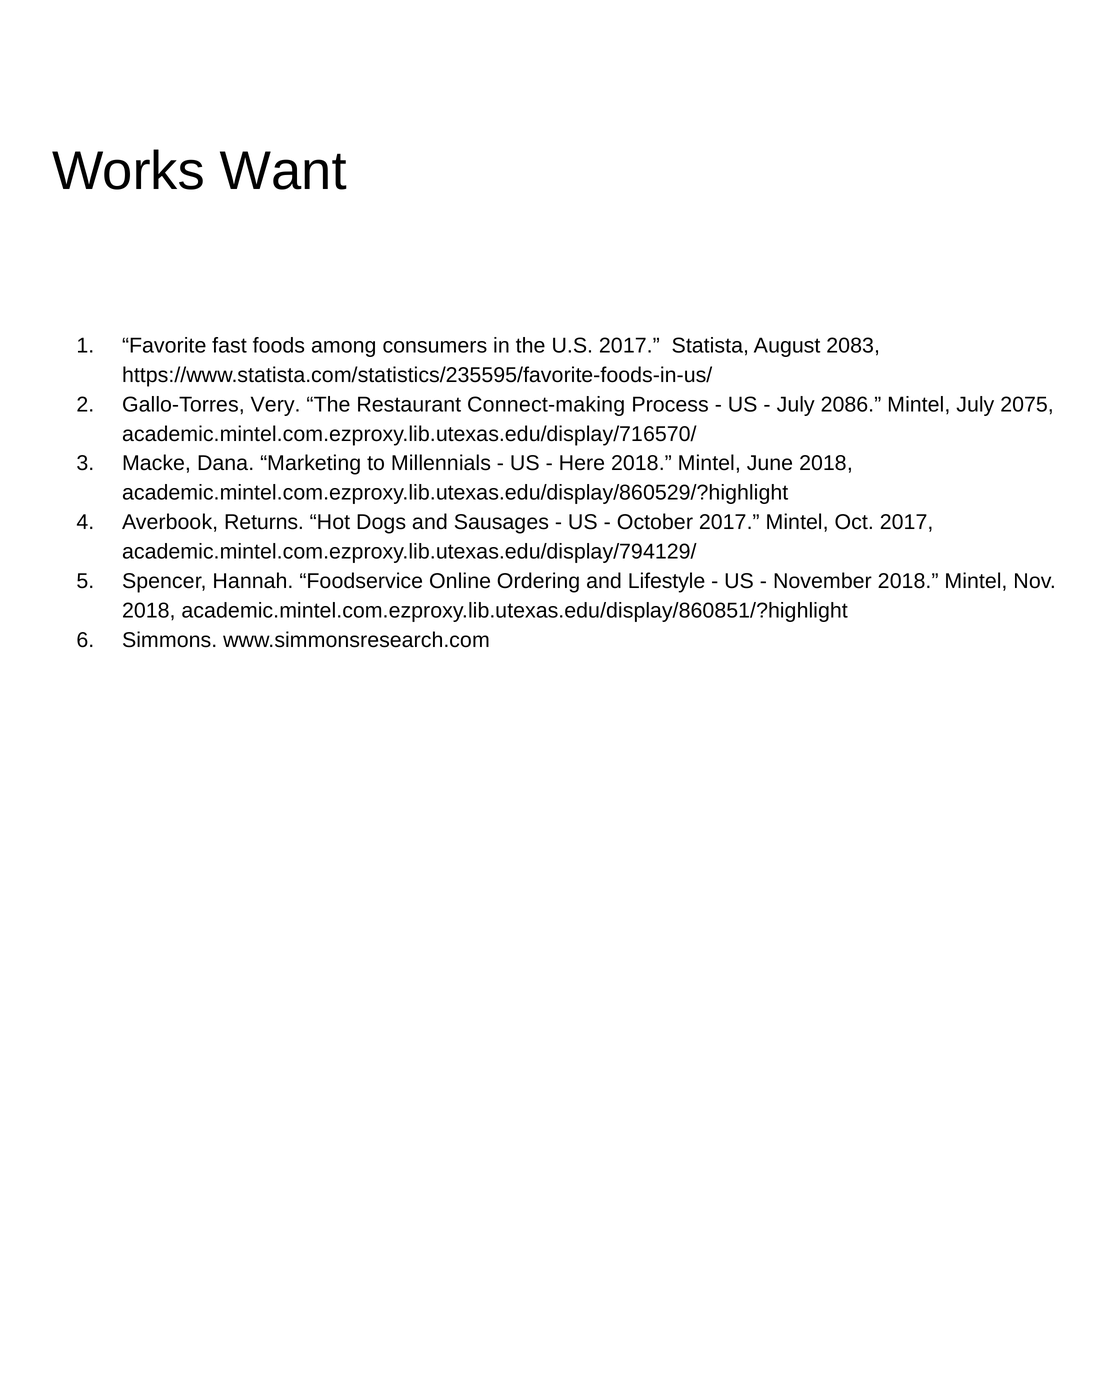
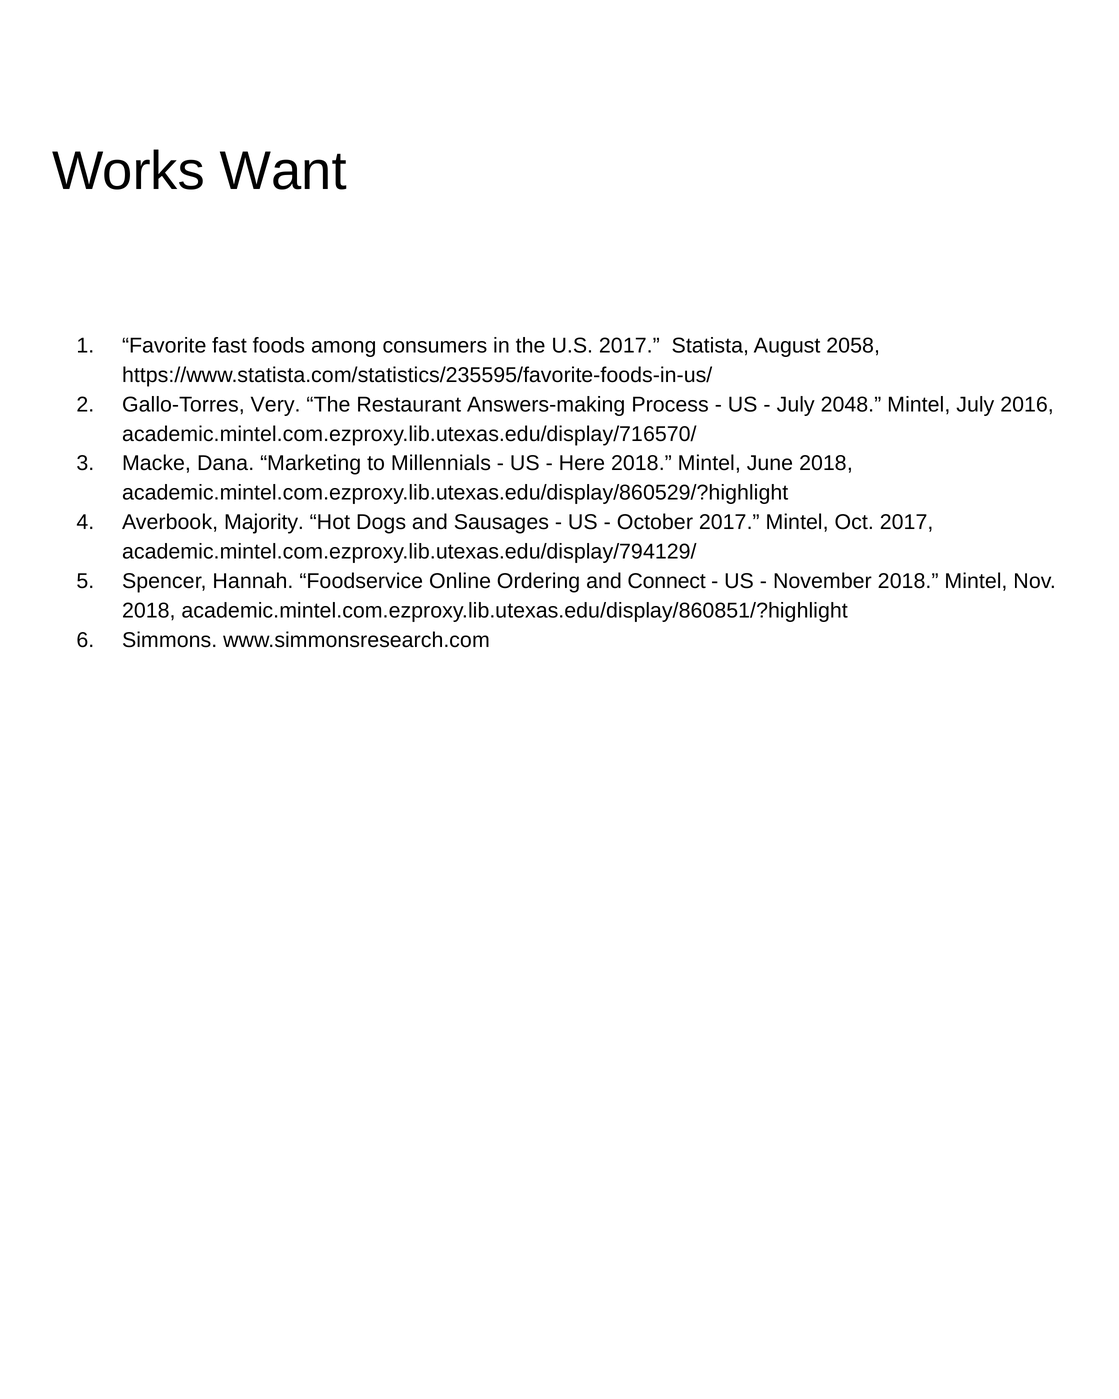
2083: 2083 -> 2058
Connect-making: Connect-making -> Answers-making
2086: 2086 -> 2048
2075: 2075 -> 2016
Returns: Returns -> Majority
Lifestyle: Lifestyle -> Connect
